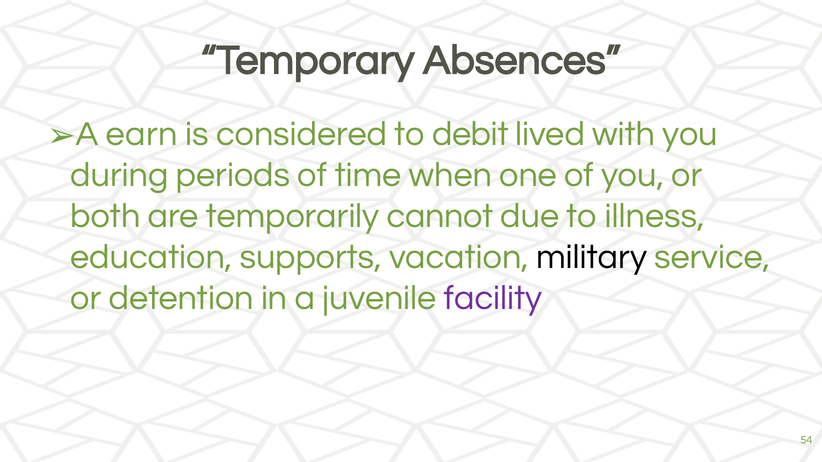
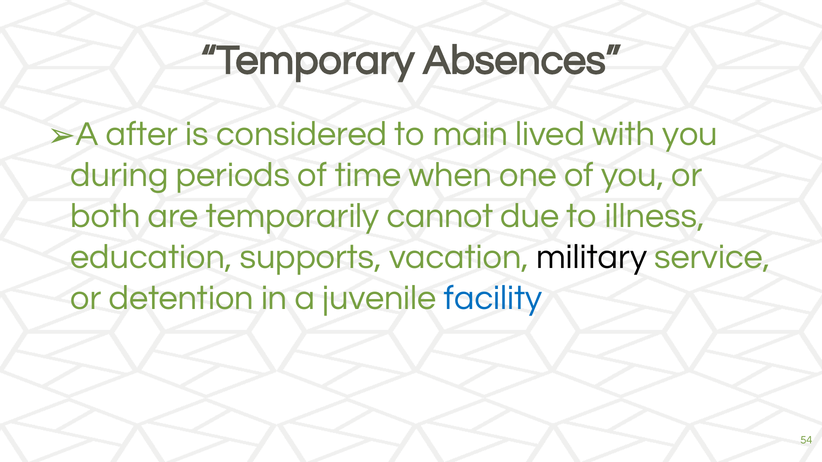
earn: earn -> after
debit: debit -> main
facility colour: purple -> blue
